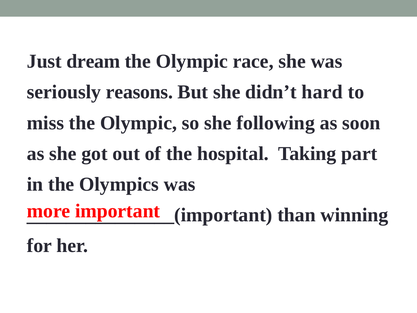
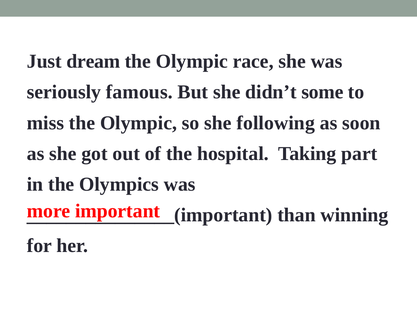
reasons: reasons -> famous
hard: hard -> some
